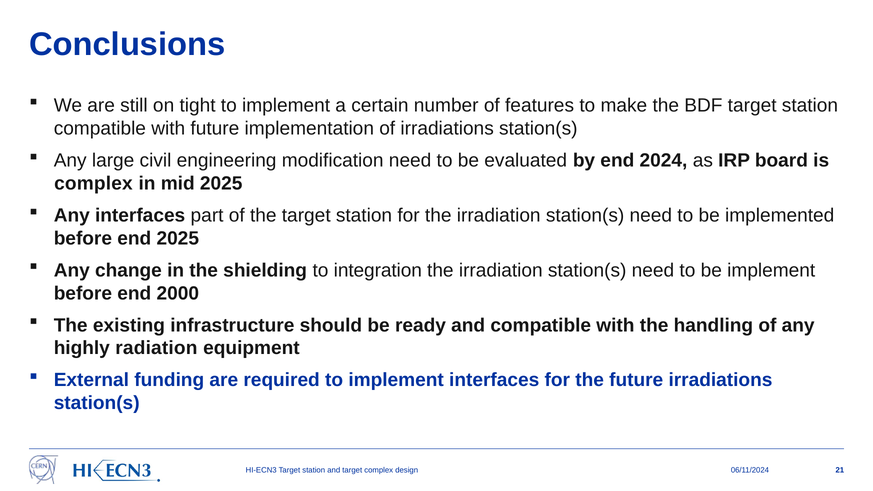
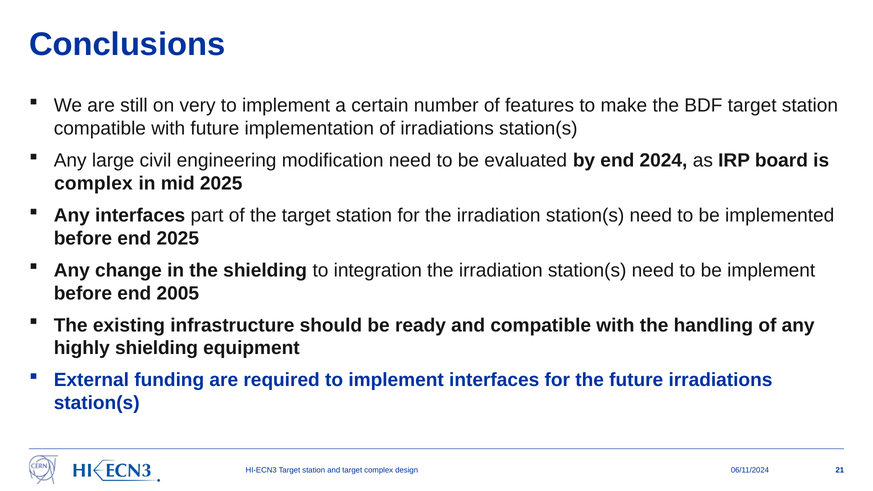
tight: tight -> very
2000: 2000 -> 2005
highly radiation: radiation -> shielding
